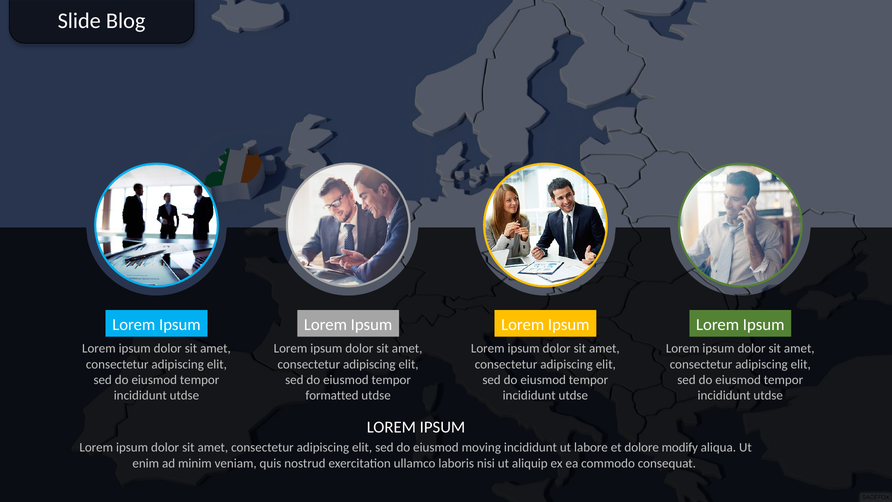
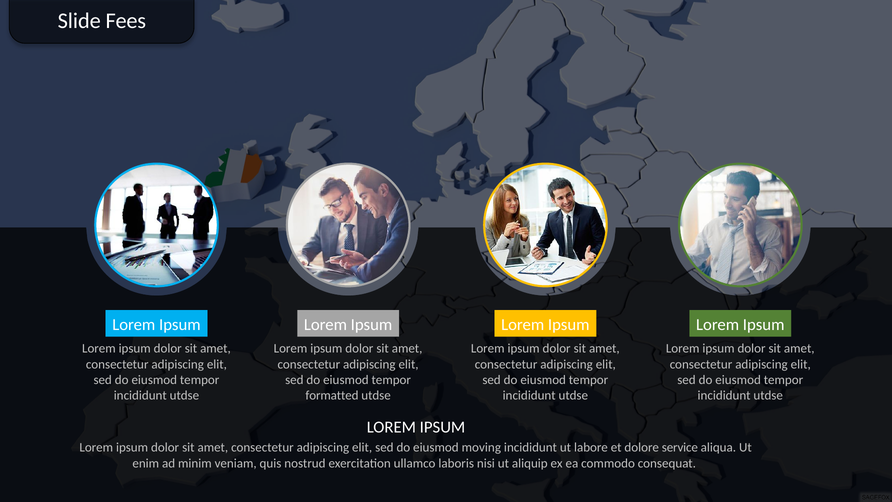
Blog: Blog -> Fees
modify: modify -> service
